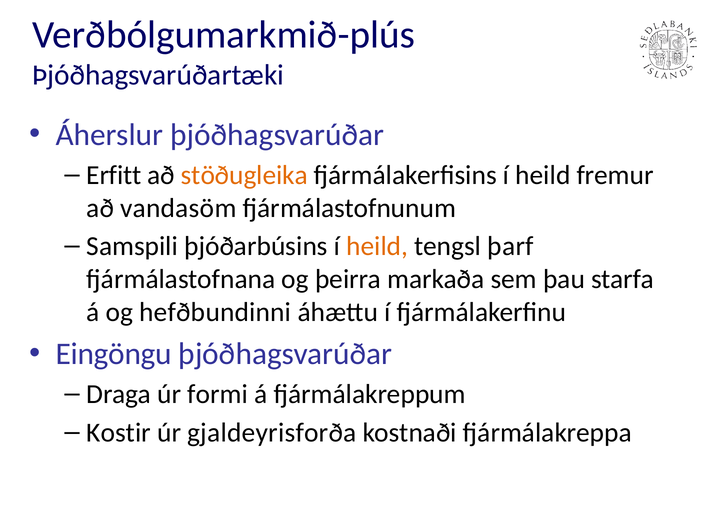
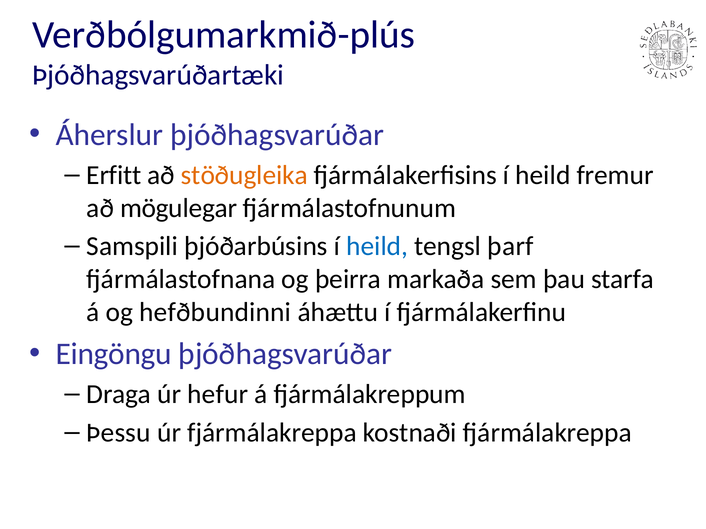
vandasöm: vandasöm -> mögulegar
heild at (377, 247) colour: orange -> blue
formi: formi -> hefur
Kostir: Kostir -> Þessu
úr gjaldeyrisforða: gjaldeyrisforða -> fjármálakreppa
